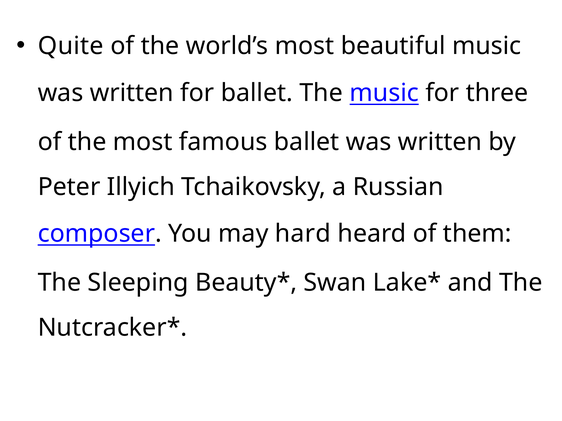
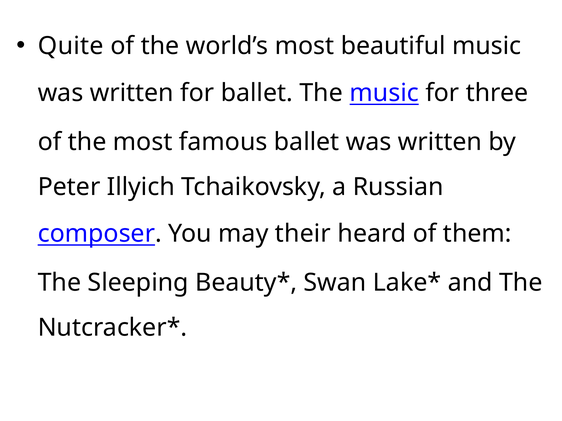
hard: hard -> their
